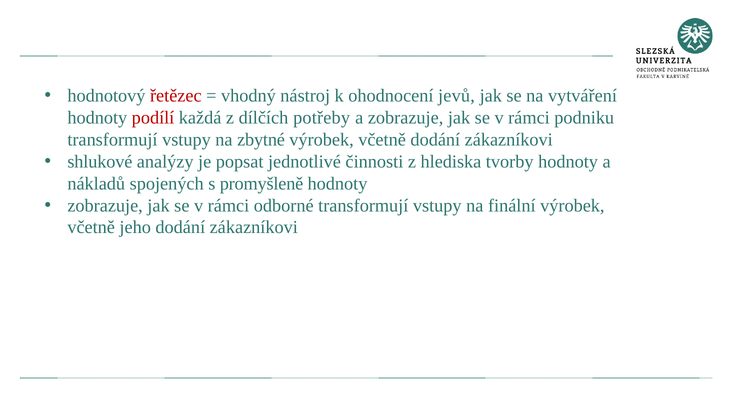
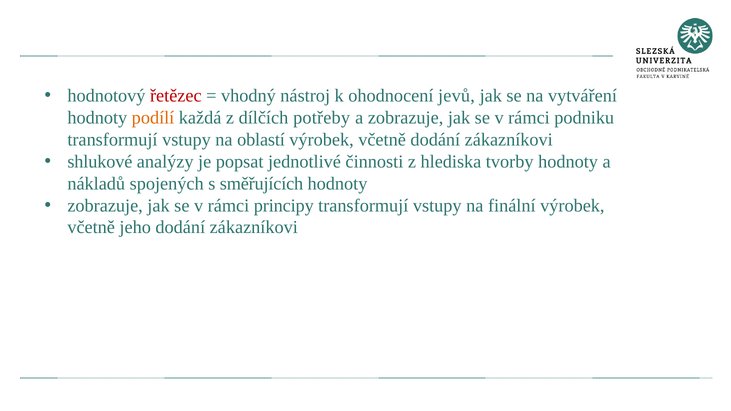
podílí colour: red -> orange
zbytné: zbytné -> oblastí
promyšleně: promyšleně -> směřujících
odborné: odborné -> principy
